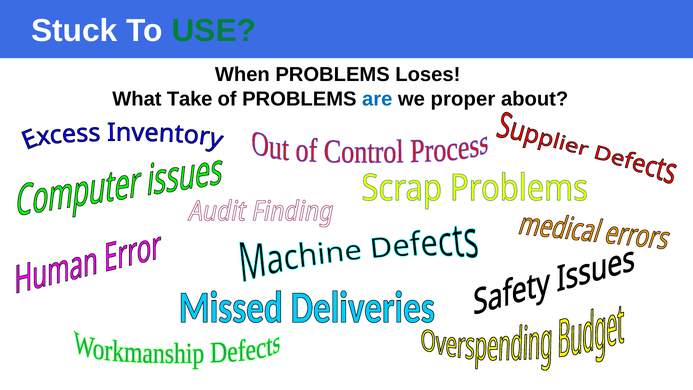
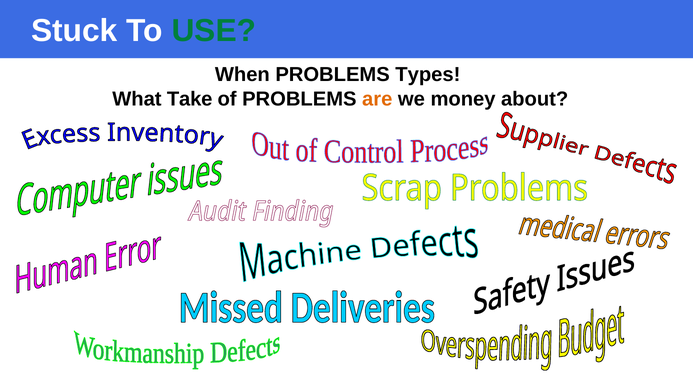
Loses: Loses -> Types
are colour: blue -> orange
proper: proper -> money
